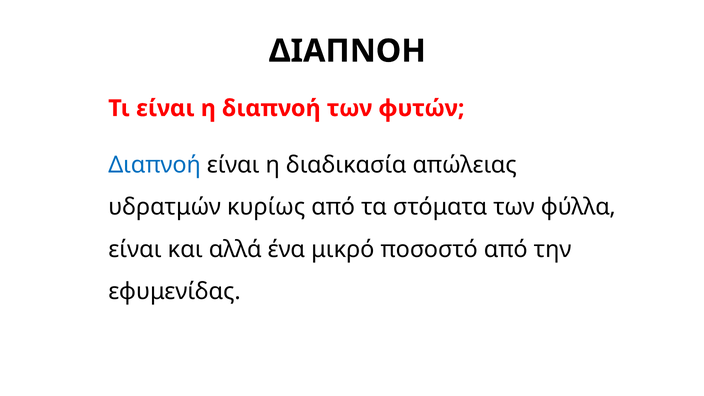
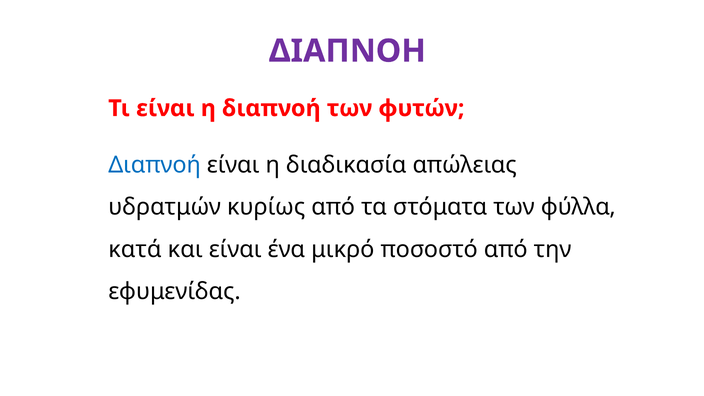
ΔΙΑΠΝΟΗ colour: black -> purple
είναι at (135, 249): είναι -> κατά
και αλλά: αλλά -> είναι
